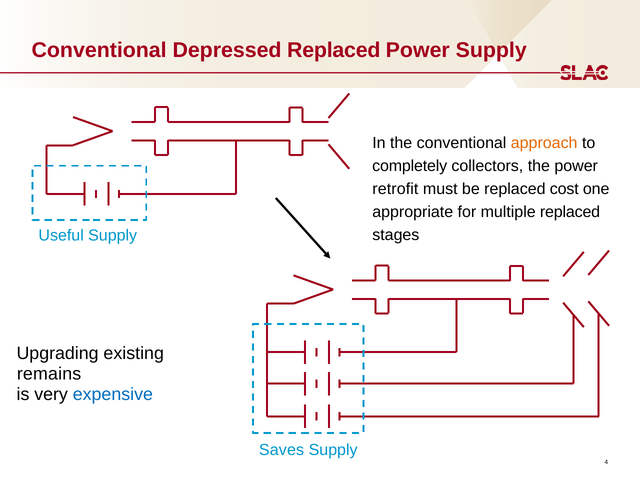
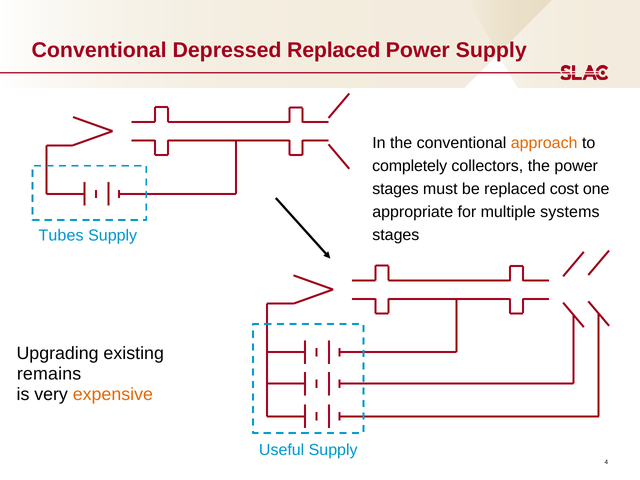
retrofit at (395, 189): retrofit -> stages
multiple replaced: replaced -> systems
Useful: Useful -> Tubes
expensive colour: blue -> orange
Saves: Saves -> Useful
